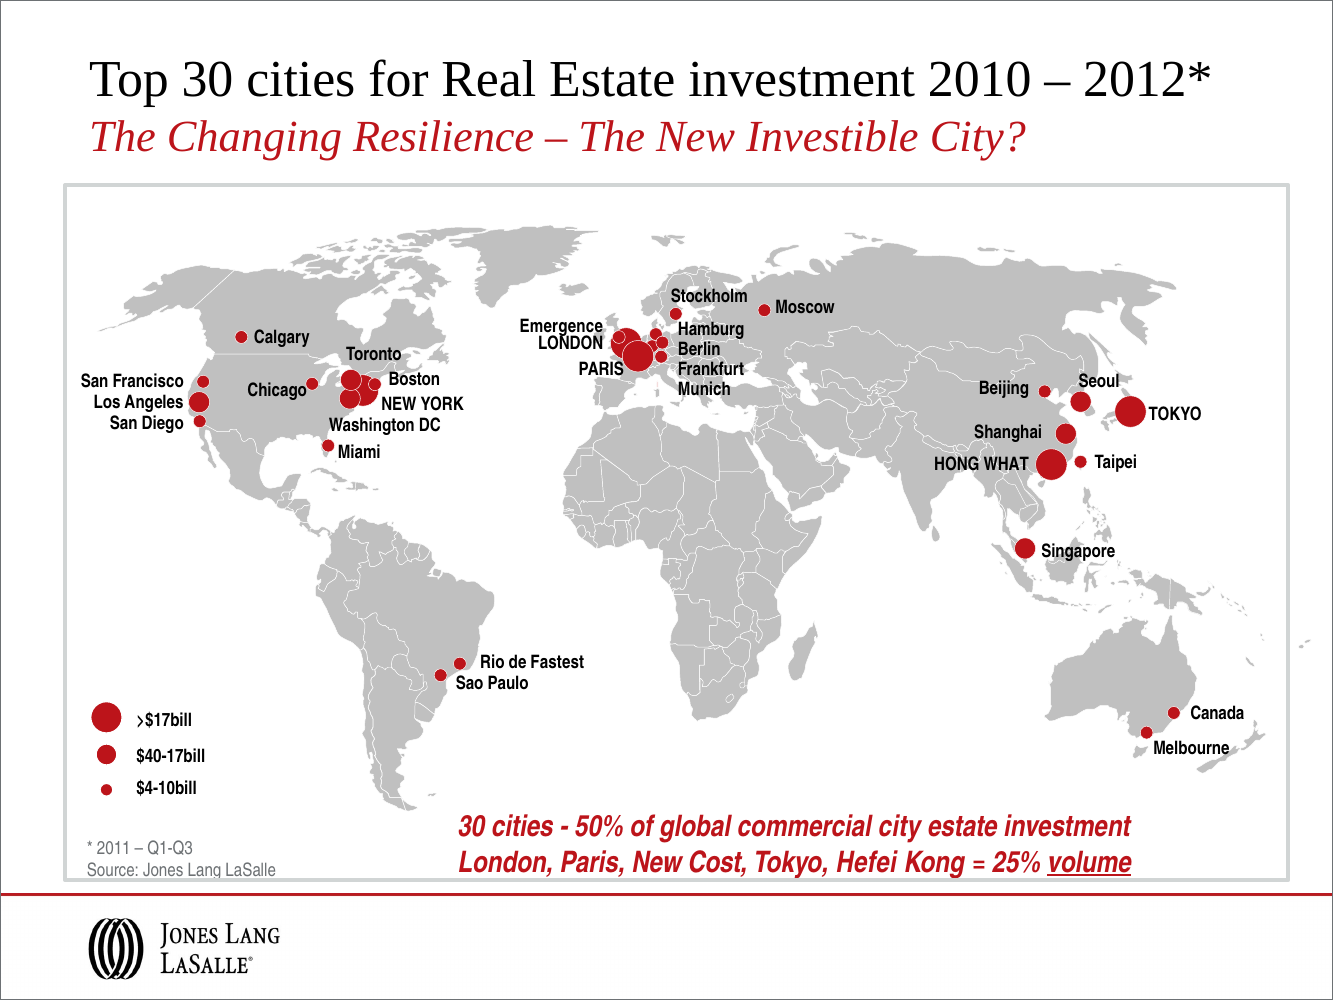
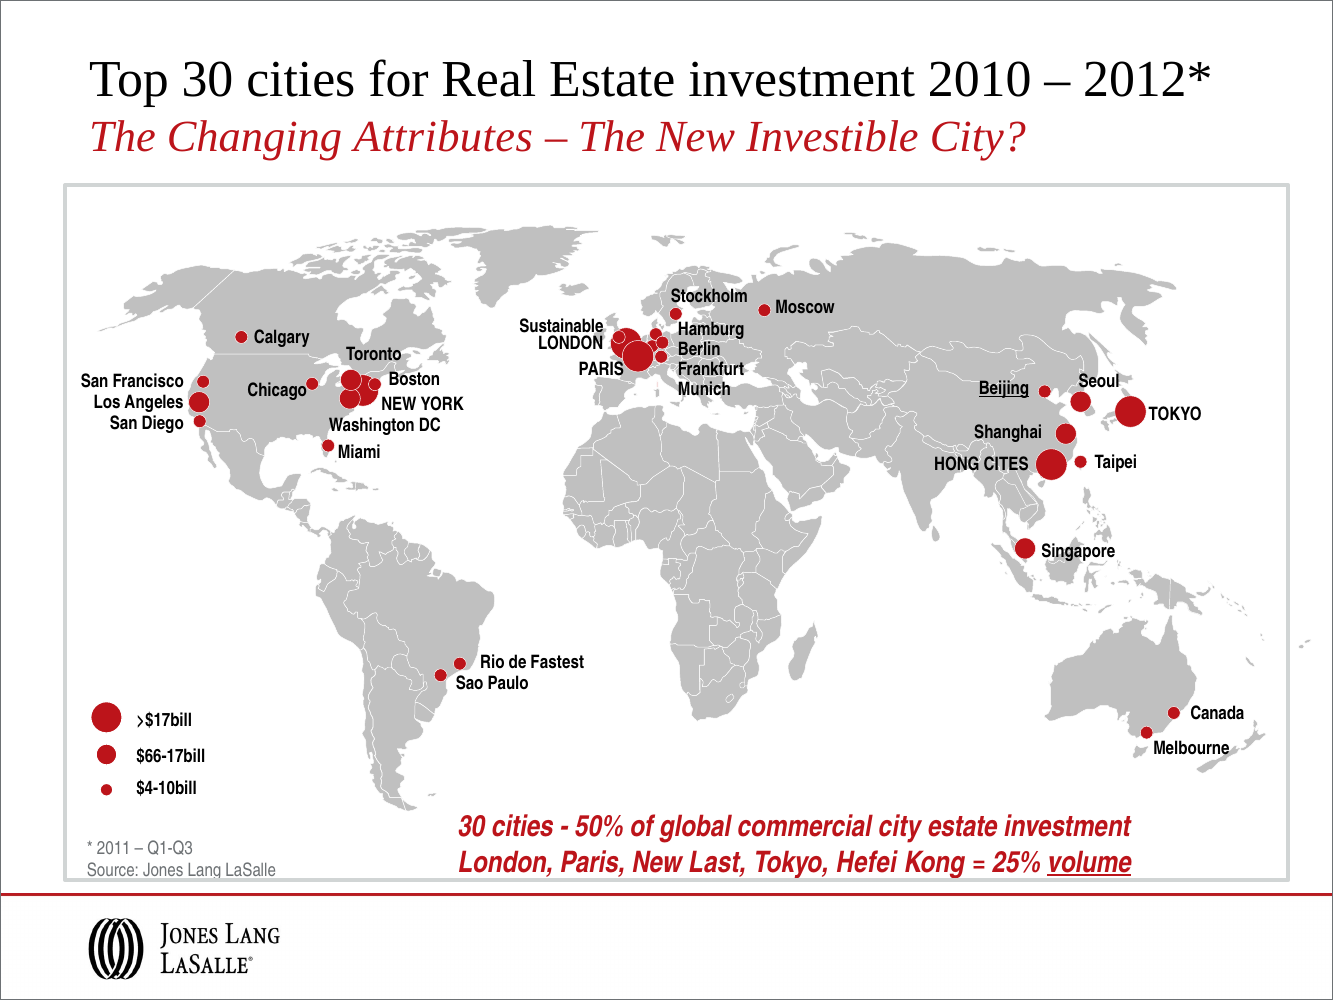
Resilience: Resilience -> Attributes
Emergence: Emergence -> Sustainable
Beijing underline: none -> present
WHAT: WHAT -> CITES
$40-17bill: $40-17bill -> $66-17bill
Cost: Cost -> Last
